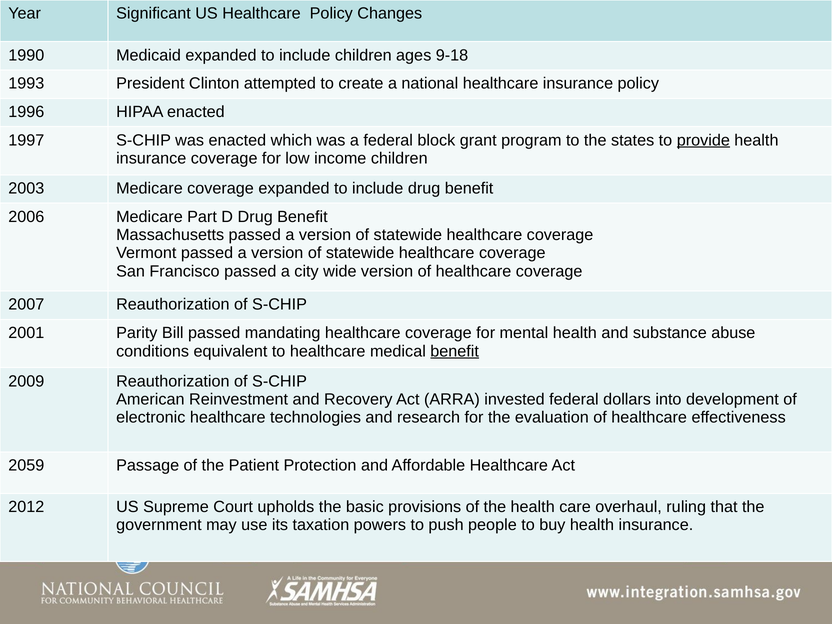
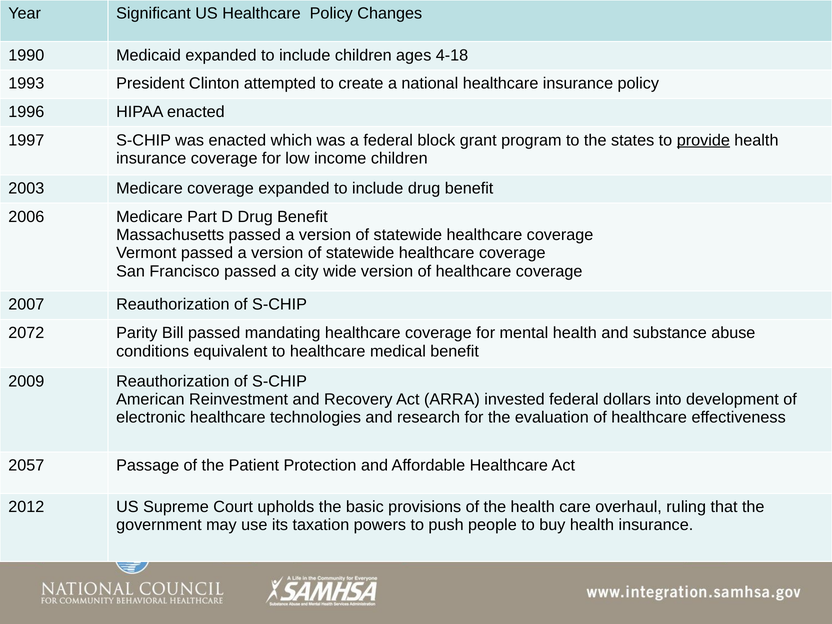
9-18: 9-18 -> 4-18
2001: 2001 -> 2072
benefit at (455, 351) underline: present -> none
2059: 2059 -> 2057
